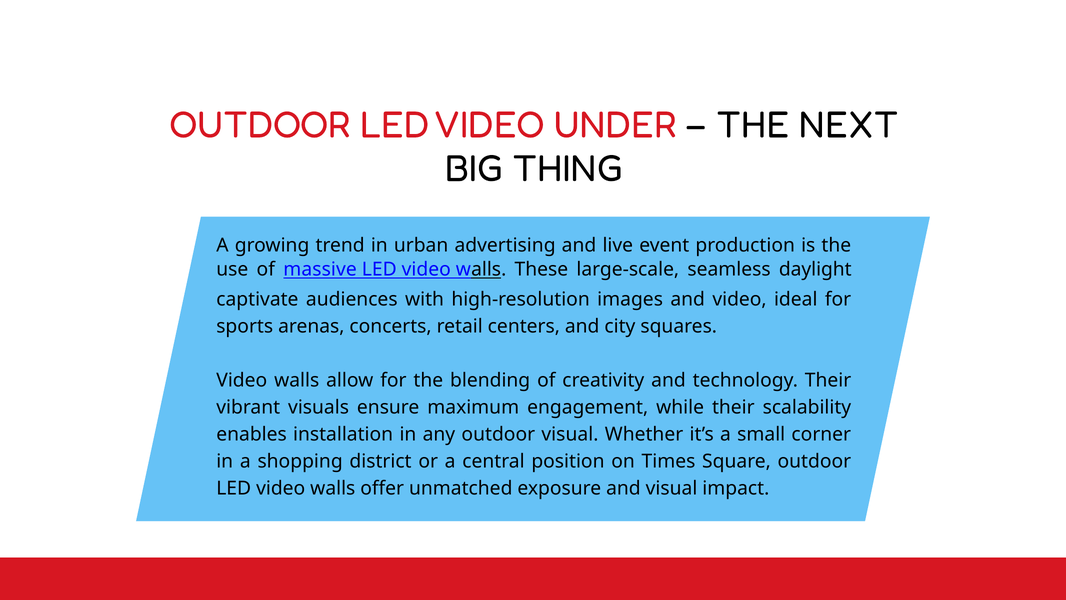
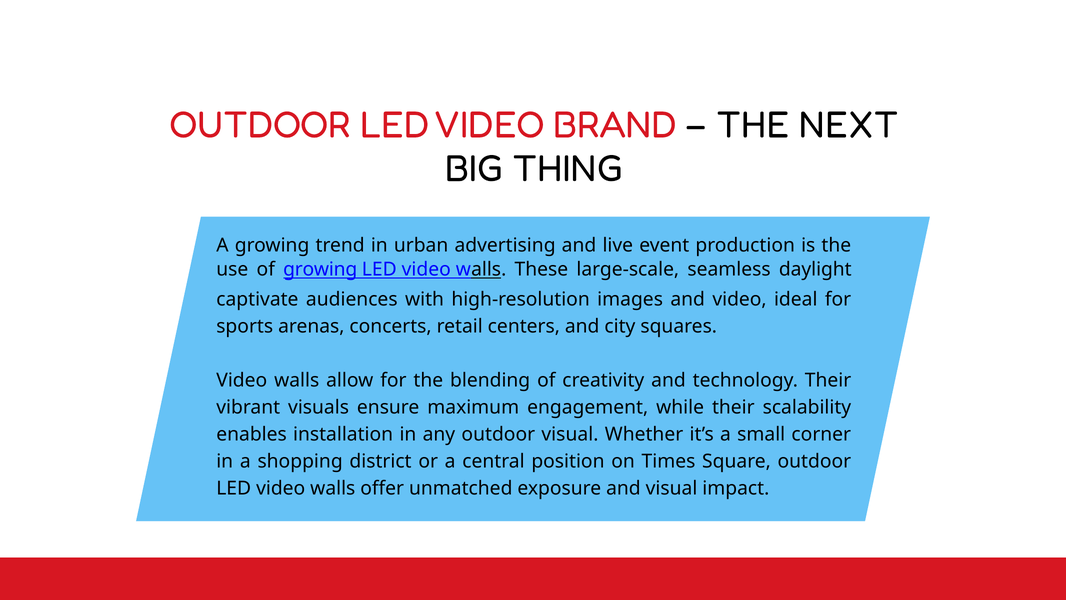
UNDER: UNDER -> BRAND
of massive: massive -> growing
